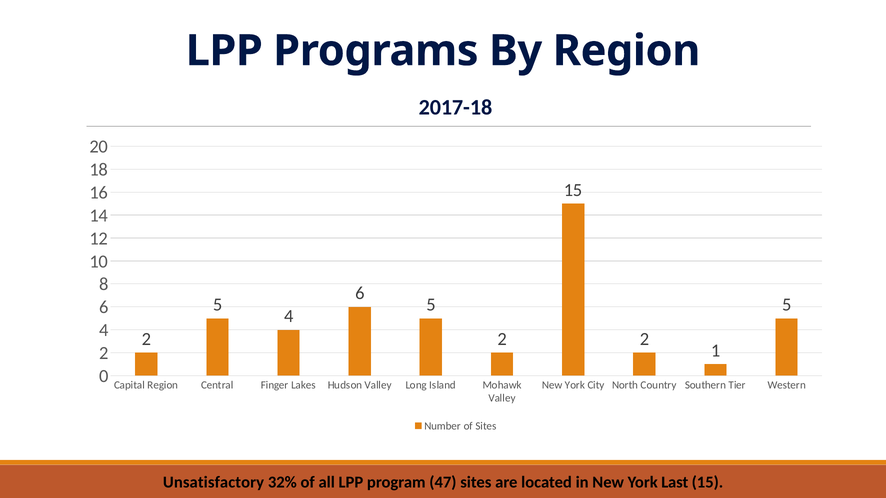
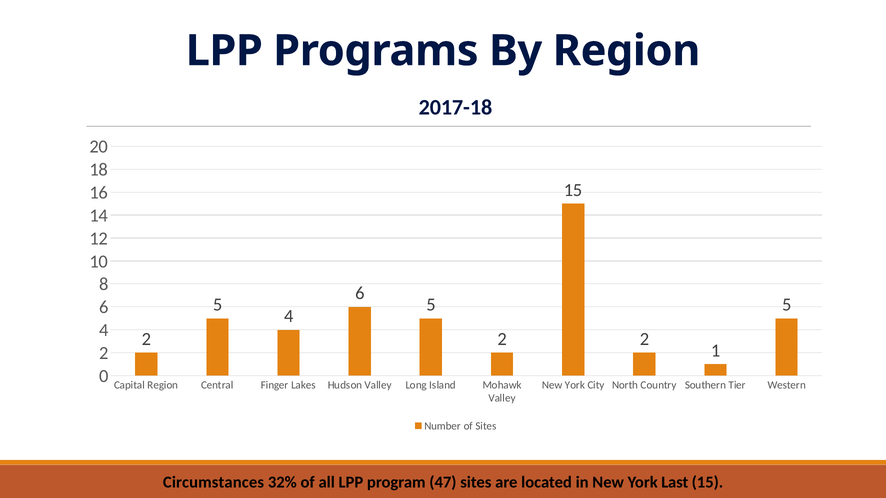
Unsatisfactory: Unsatisfactory -> Circumstances
